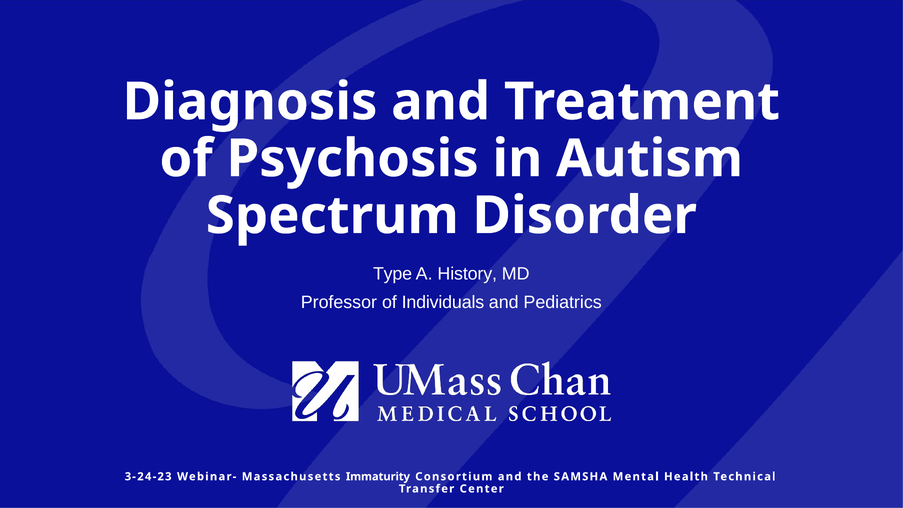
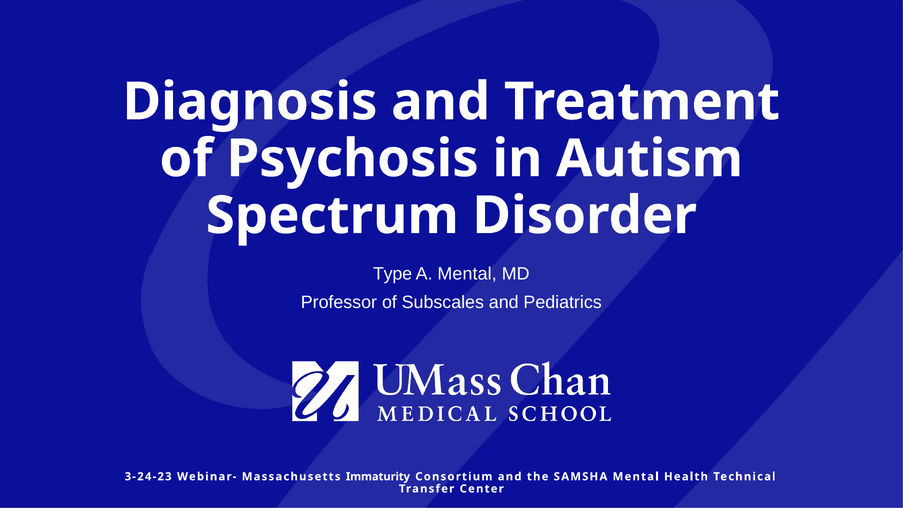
A History: History -> Mental
Individuals: Individuals -> Subscales
